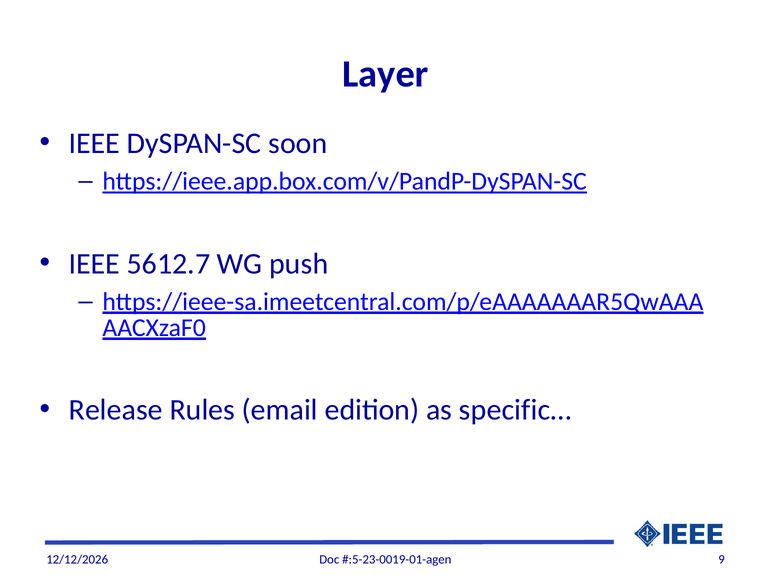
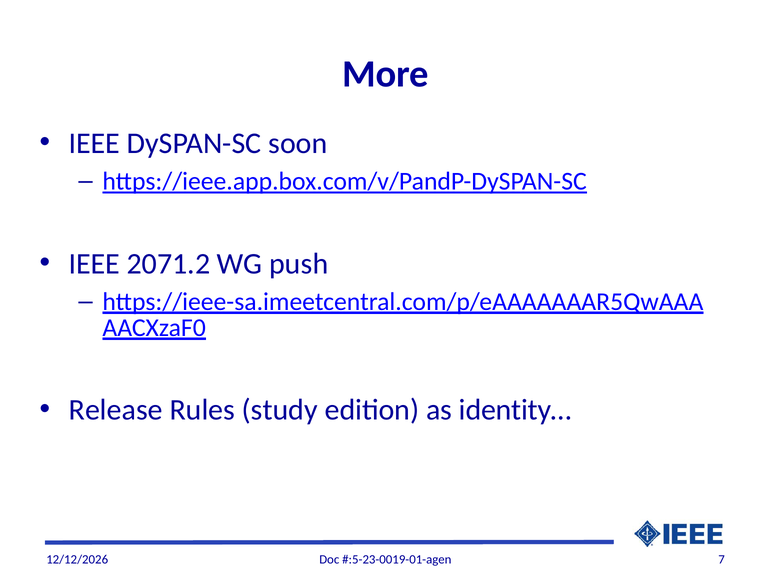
Layer: Layer -> More
5612.7: 5612.7 -> 2071.2
email: email -> study
specific…: specific… -> identity…
9: 9 -> 7
